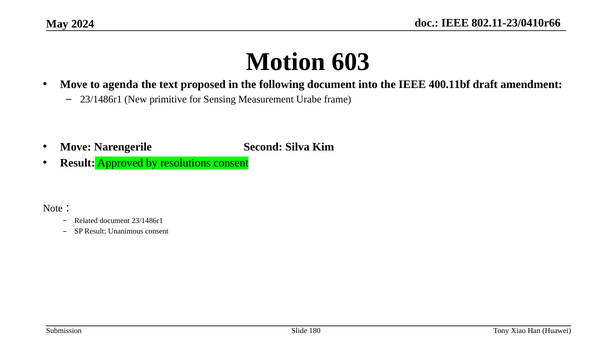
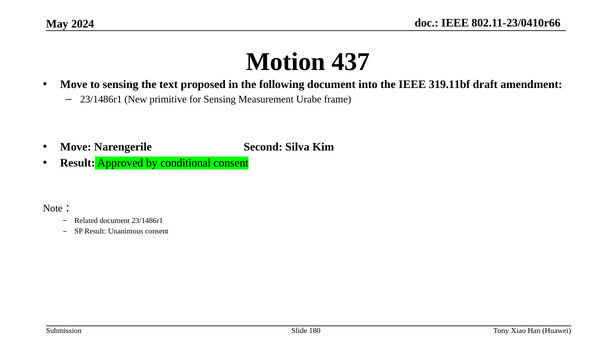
603: 603 -> 437
to agenda: agenda -> sensing
400.11bf: 400.11bf -> 319.11bf
resolutions: resolutions -> conditional
